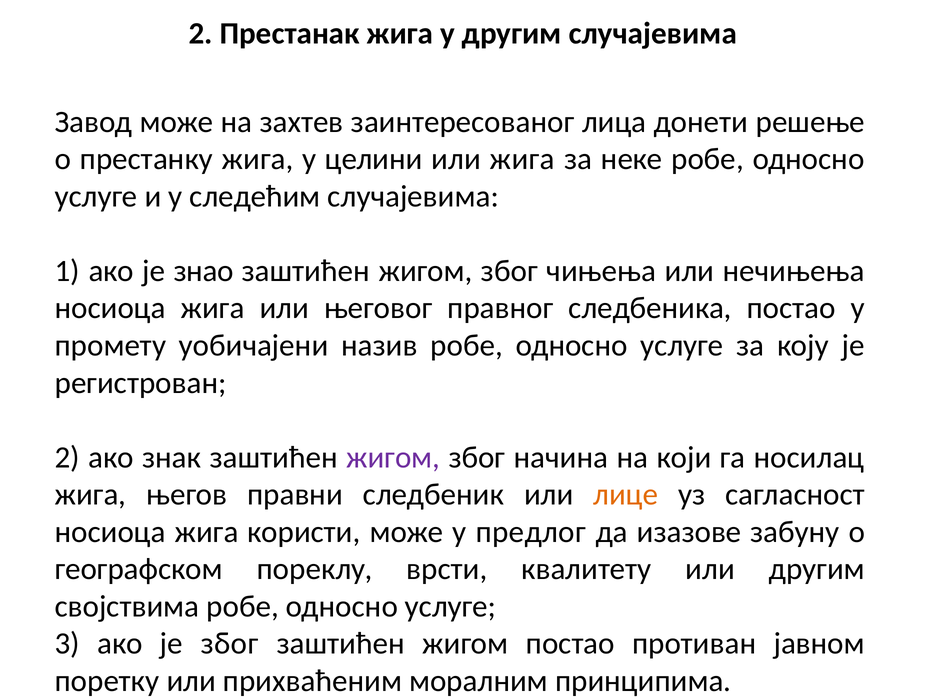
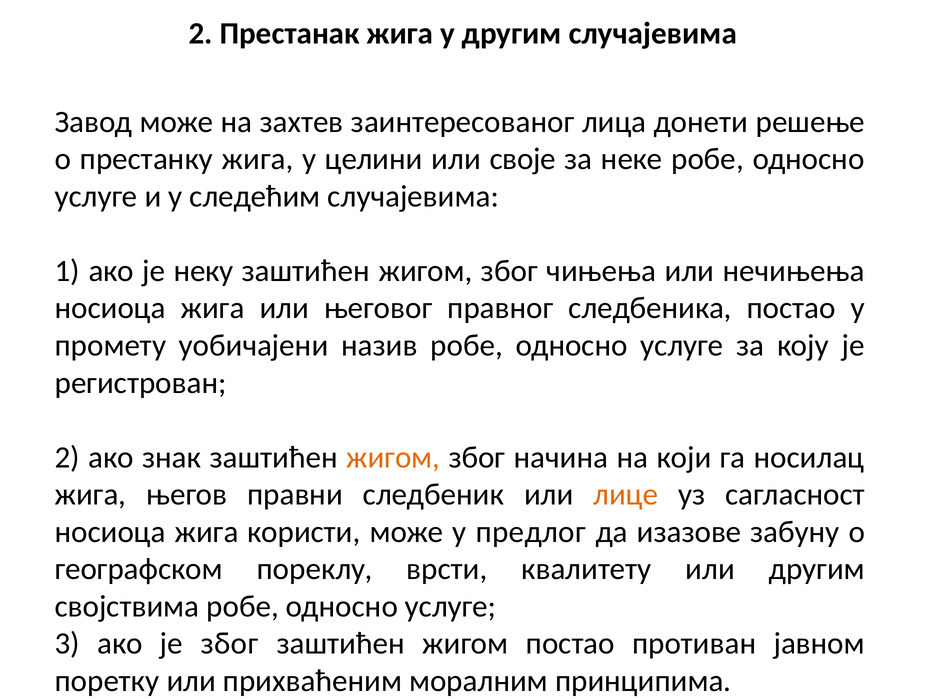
или жига: жига -> своје
знао: знао -> неку
жигом at (393, 458) colour: purple -> orange
